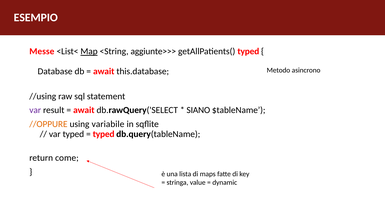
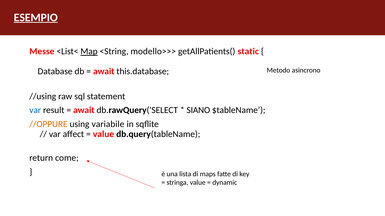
ESEMPIO underline: none -> present
aggiunte>>>: aggiunte>>> -> modello>>>
getAllPatients( typed: typed -> static
var at (35, 110) colour: purple -> blue
var typed: typed -> affect
typed at (104, 134): typed -> value
